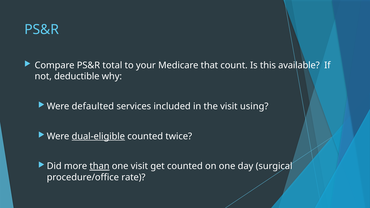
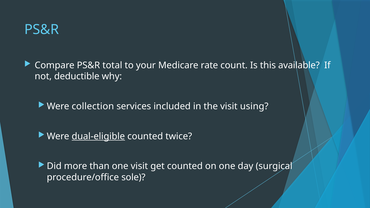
that: that -> rate
defaulted: defaulted -> collection
than underline: present -> none
rate: rate -> sole
